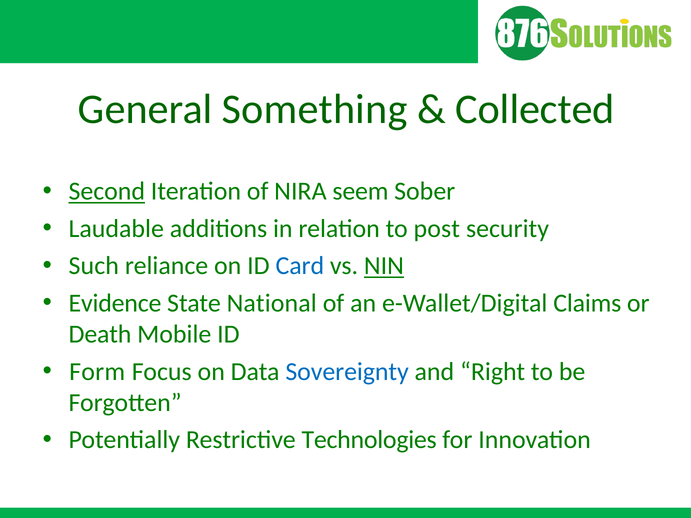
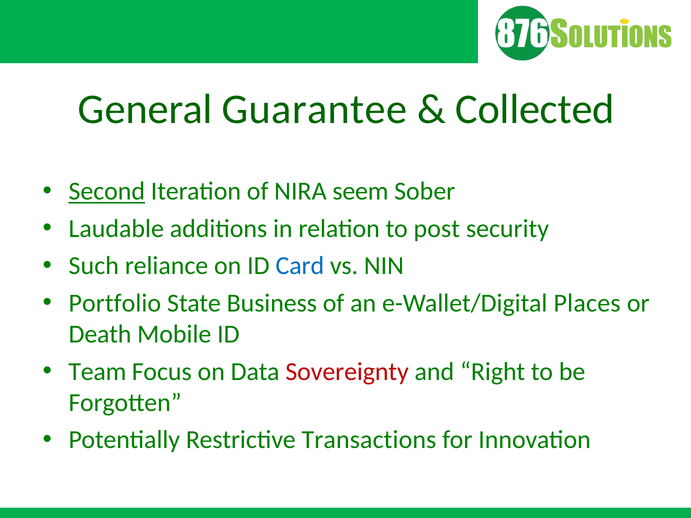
Something: Something -> Guarantee
NIN underline: present -> none
Evidence: Evidence -> Portfolio
National: National -> Business
Claims: Claims -> Places
Form: Form -> Team
Sovereignty colour: blue -> red
Technologies: Technologies -> Transactions
